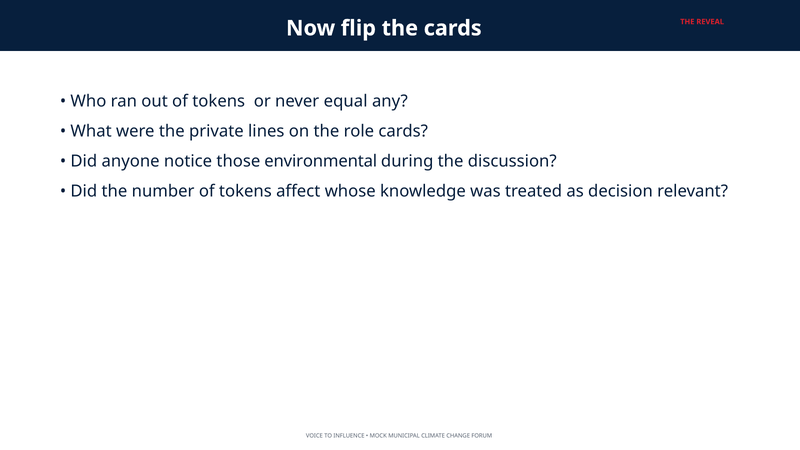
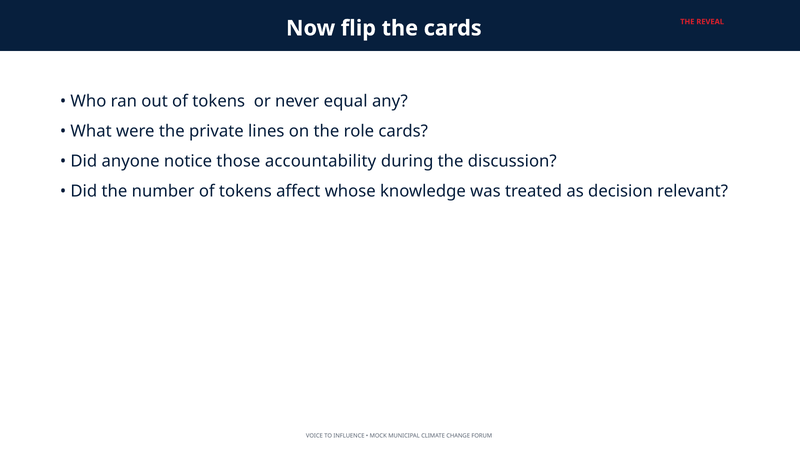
environmental: environmental -> accountability
